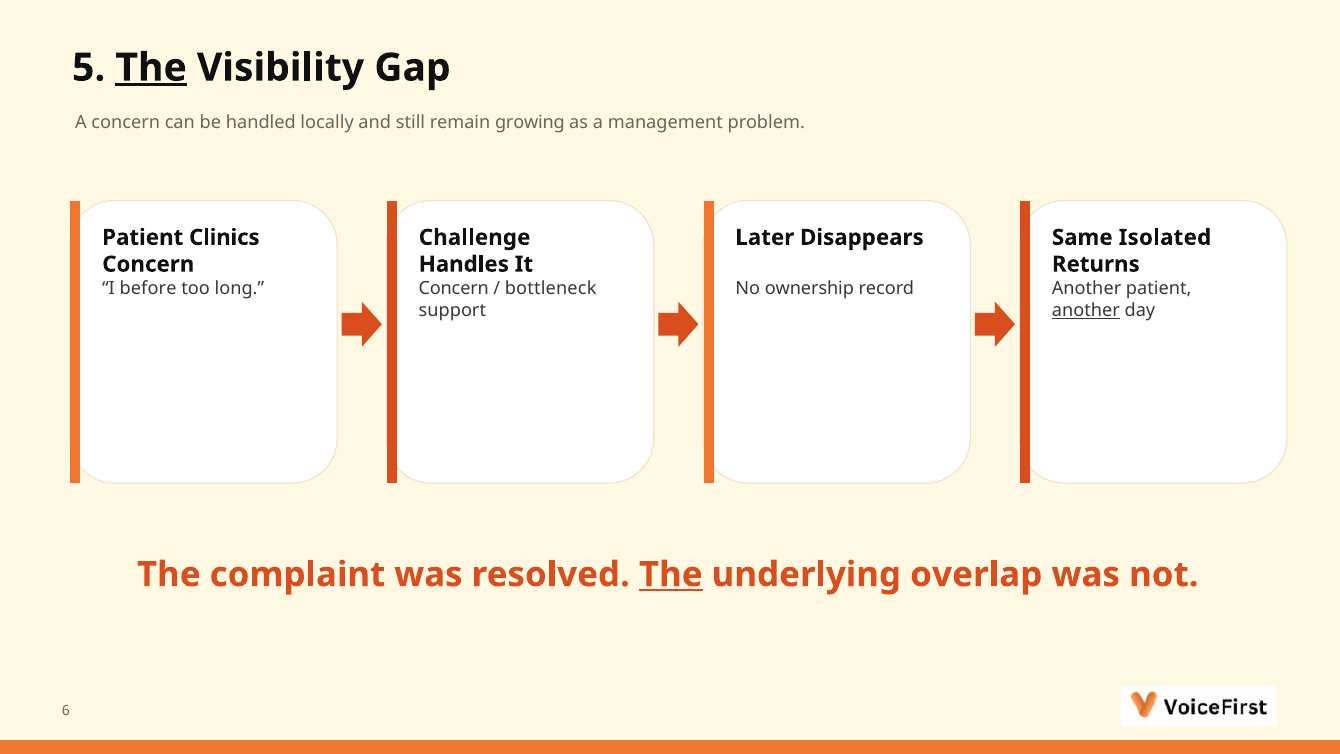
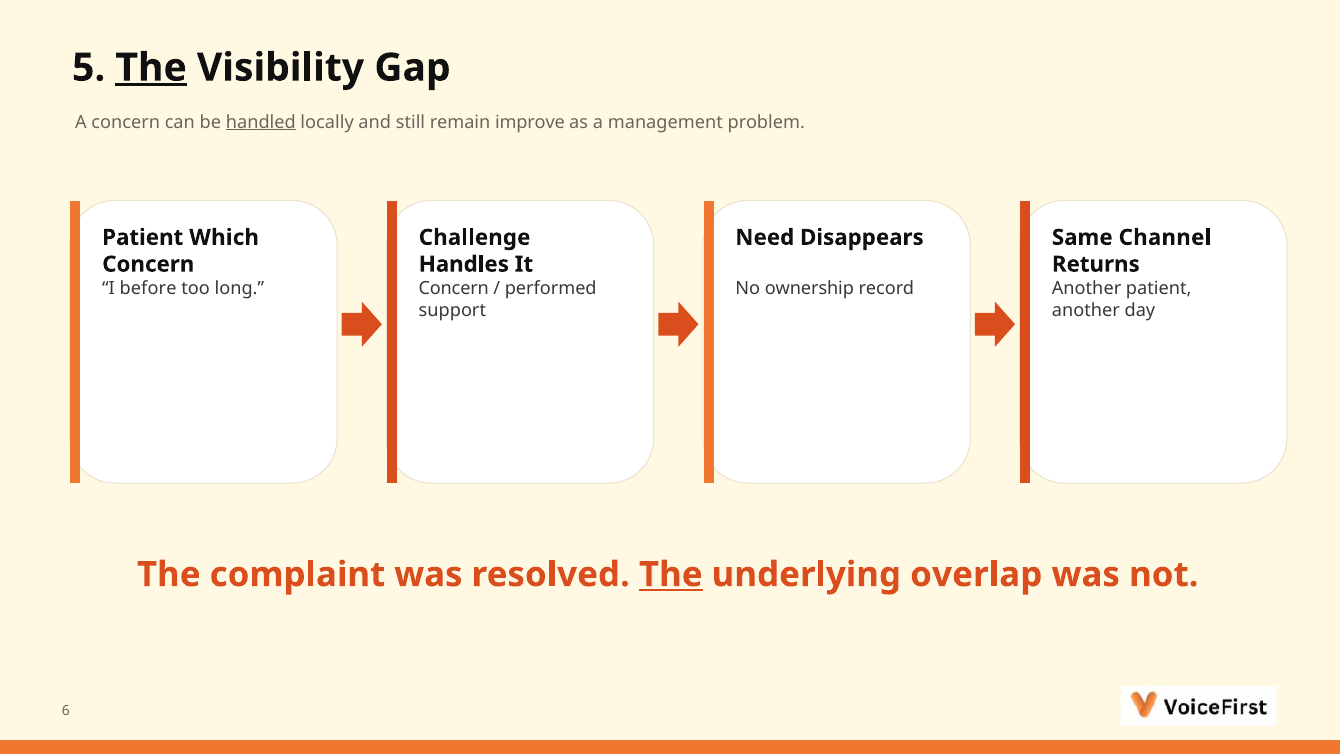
handled underline: none -> present
growing: growing -> improve
Clinics: Clinics -> Which
Later: Later -> Need
Isolated: Isolated -> Channel
bottleneck: bottleneck -> performed
another at (1086, 311) underline: present -> none
